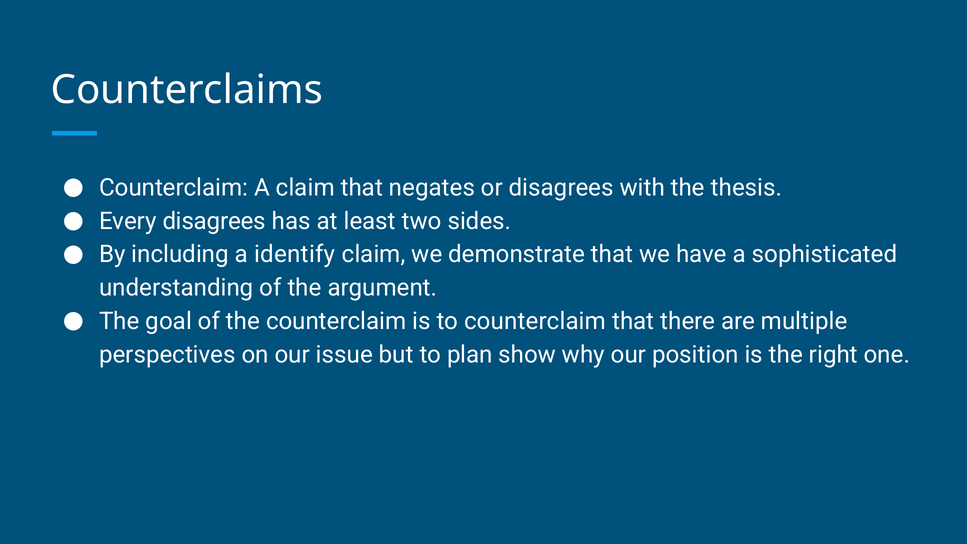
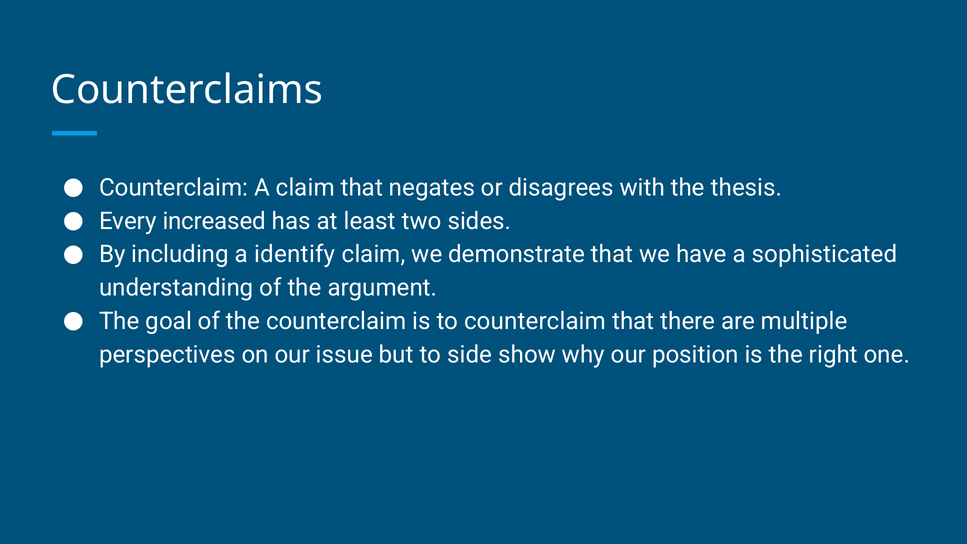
Every disagrees: disagrees -> increased
plan: plan -> side
